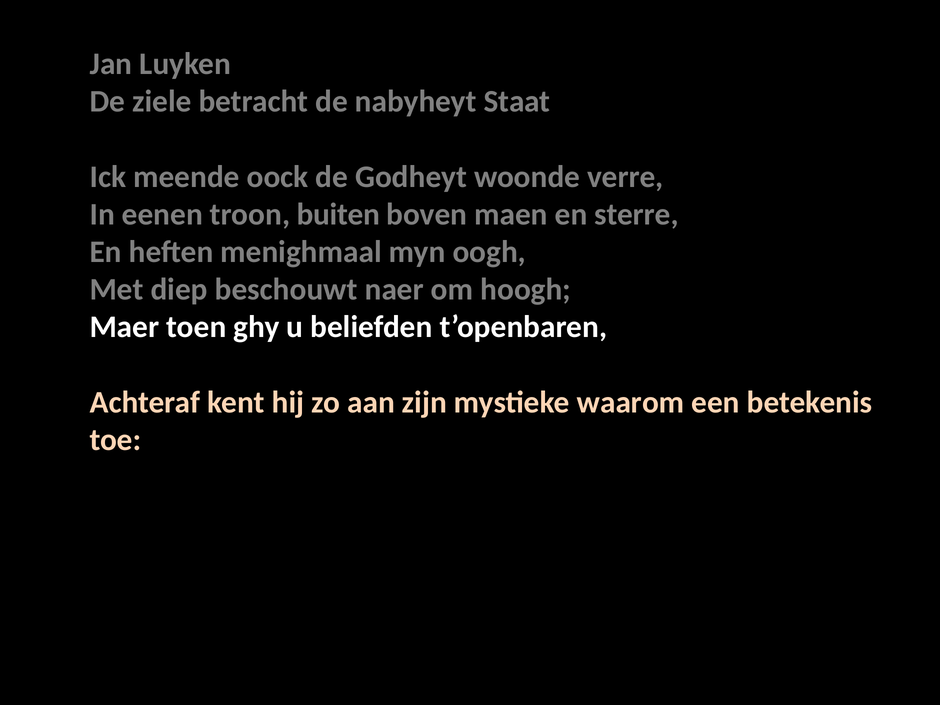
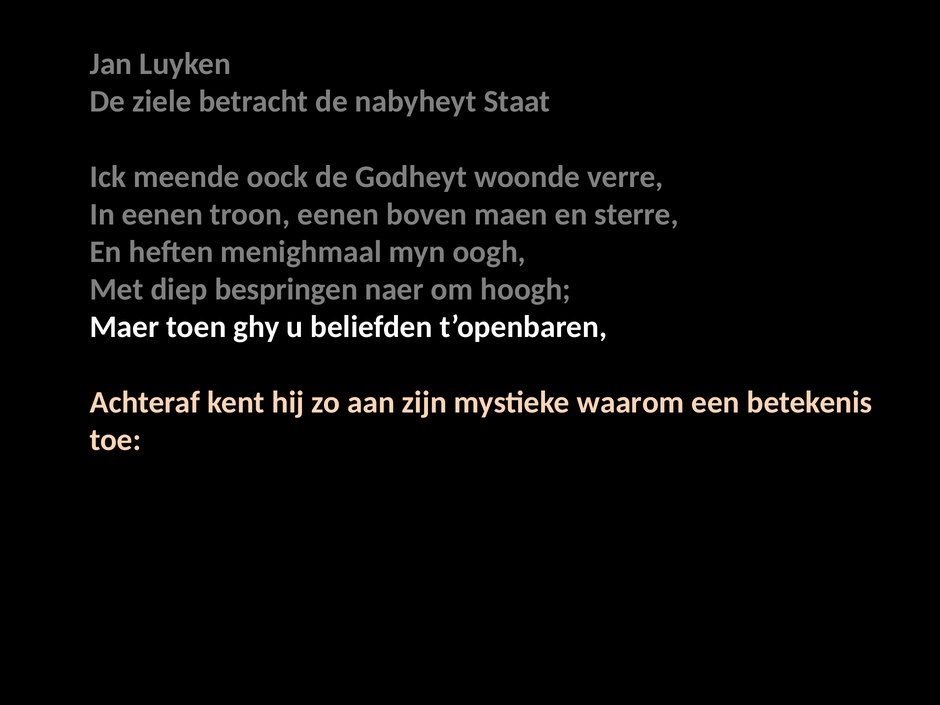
troon buiten: buiten -> eenen
beschouwt: beschouwt -> bespringen
